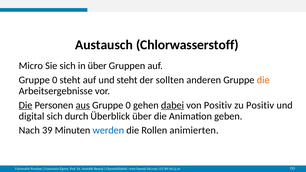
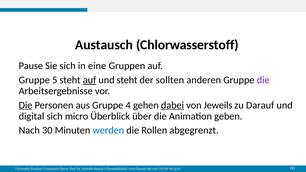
Micro: Micro -> Pause
in über: über -> eine
0 at (55, 80): 0 -> 5
auf at (90, 80) underline: none -> present
die at (263, 80) colour: orange -> purple
aus underline: present -> none
0 at (128, 105): 0 -> 4
von Positiv: Positiv -> Jeweils
zu Positiv: Positiv -> Darauf
durch: durch -> micro
39: 39 -> 30
animierten: animierten -> abgegrenzt
